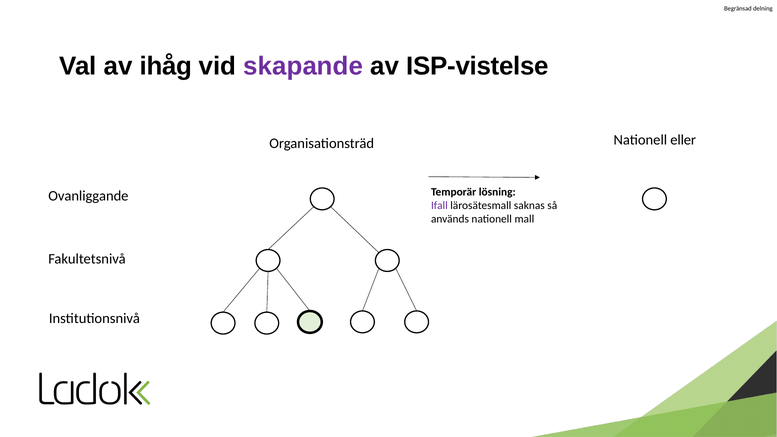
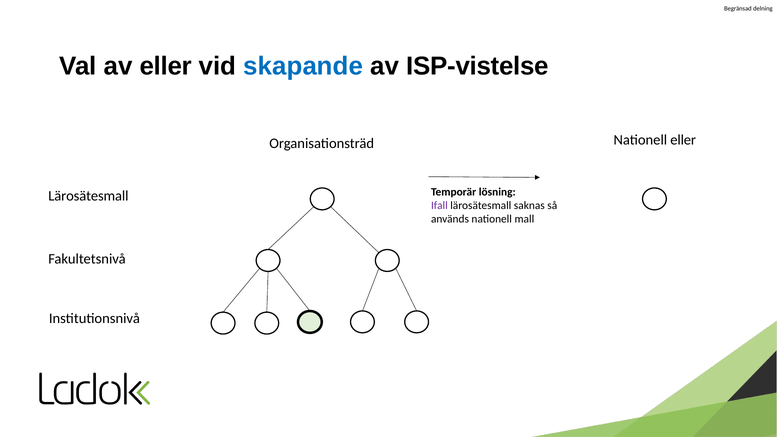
av ihåg: ihåg -> eller
skapande colour: purple -> blue
Ovanliggande at (88, 196): Ovanliggande -> Lärosätesmall
